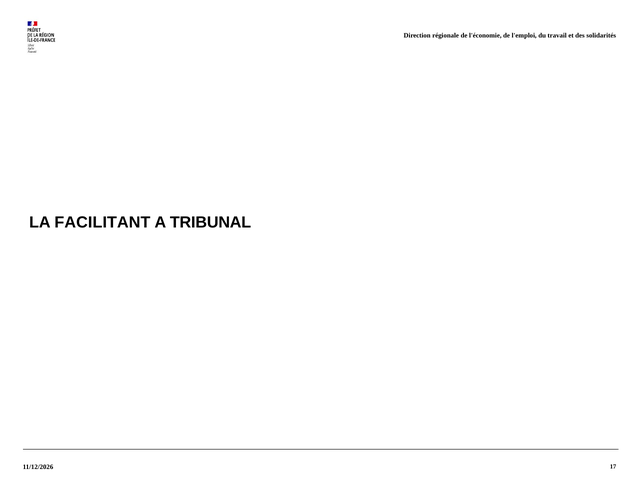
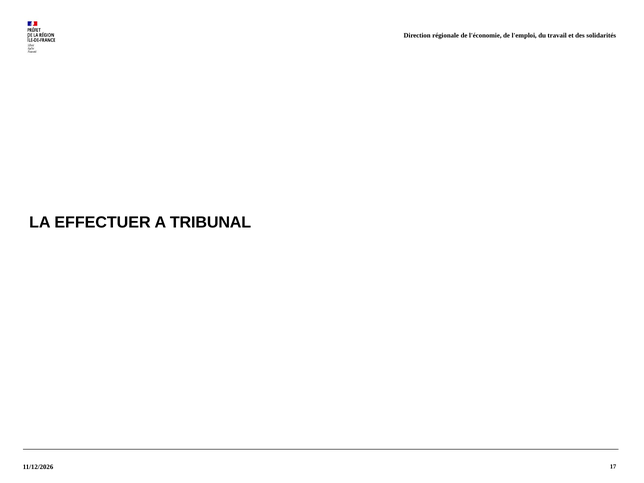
FACILITANT: FACILITANT -> EFFECTUER
